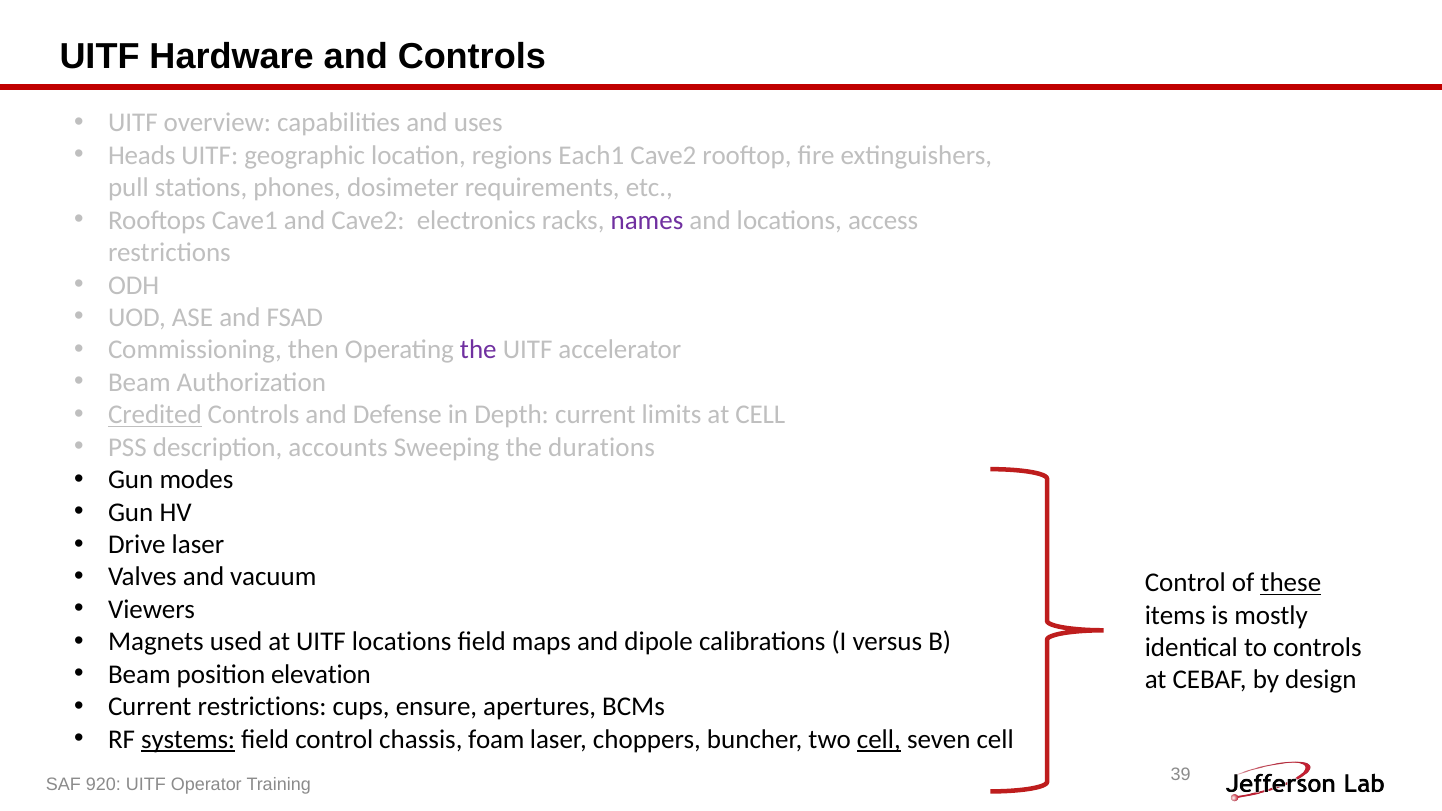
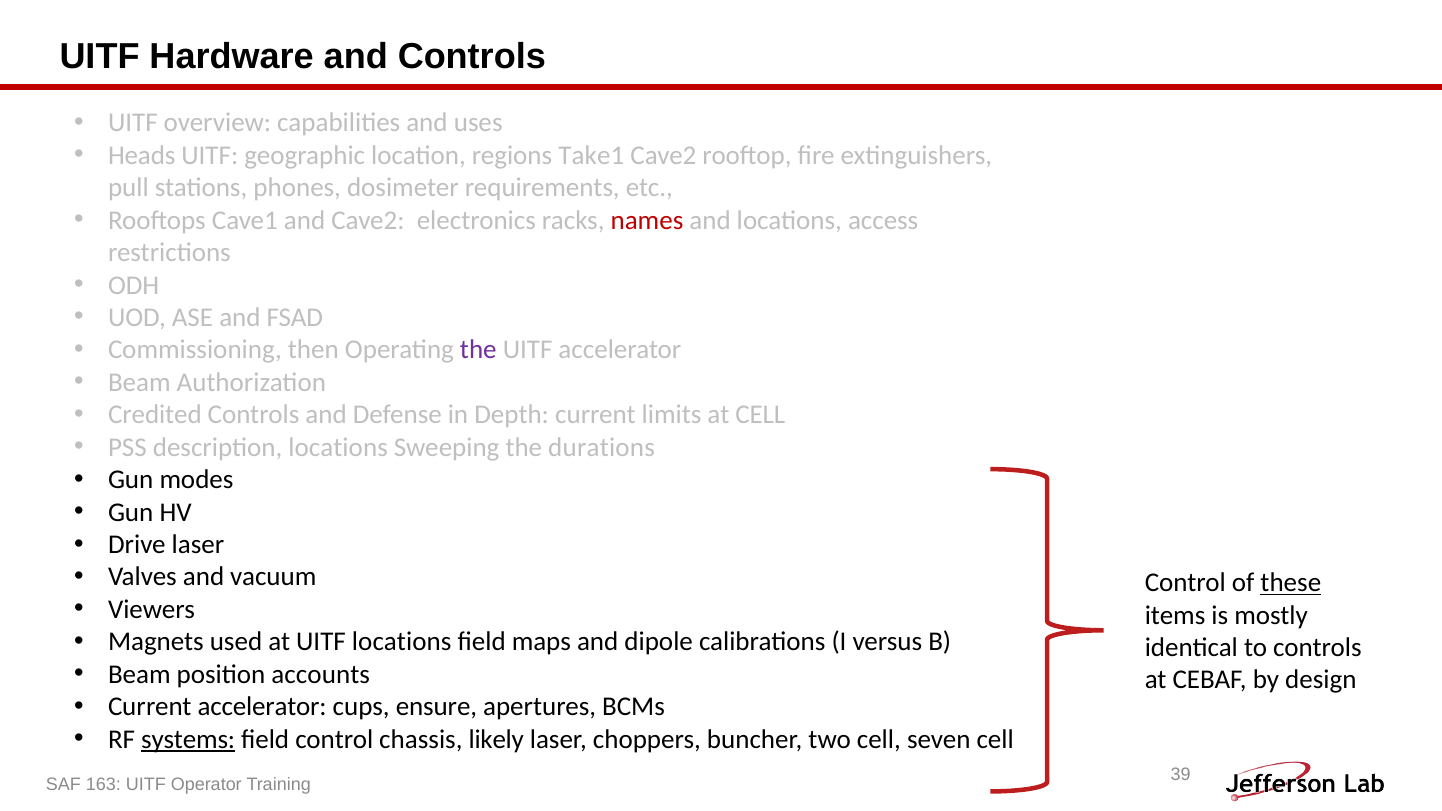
Each1: Each1 -> Take1
names colour: purple -> red
Credited underline: present -> none
description accounts: accounts -> locations
elevation: elevation -> accounts
Current restrictions: restrictions -> accelerator
foam: foam -> likely
cell at (879, 739) underline: present -> none
920: 920 -> 163
